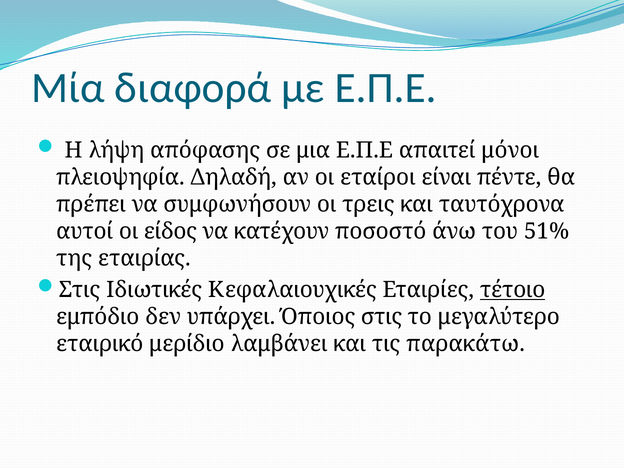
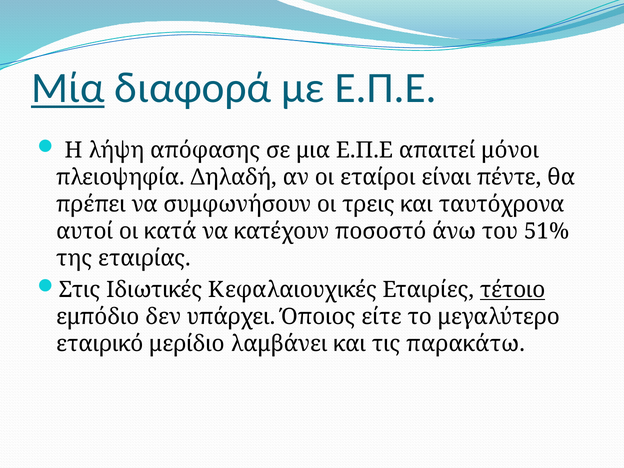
Μία underline: none -> present
είδος: είδος -> κατά
Όποιος στις: στις -> είτε
